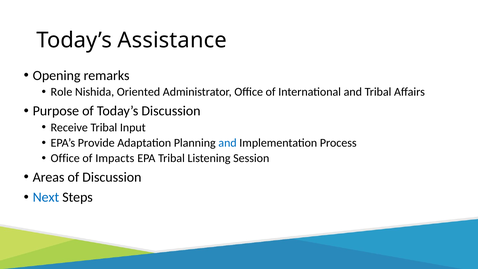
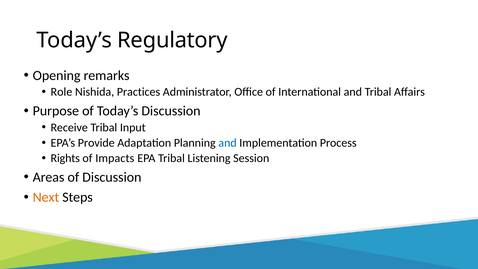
Assistance: Assistance -> Regulatory
Oriented: Oriented -> Practices
Office at (65, 158): Office -> Rights
Next colour: blue -> orange
